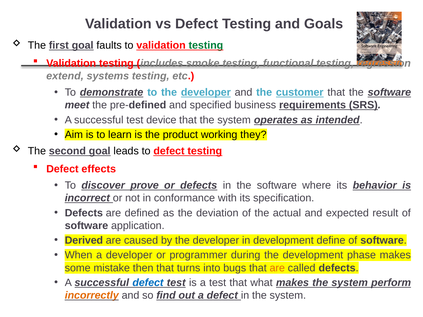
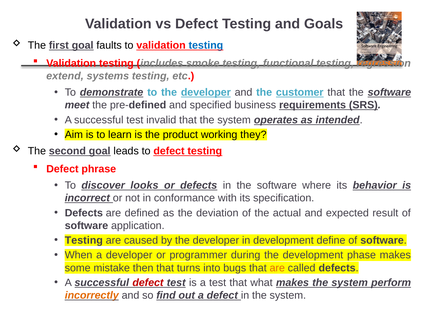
testing at (206, 45) colour: green -> blue
device: device -> invalid
effects: effects -> phrase
prove: prove -> looks
Derived at (84, 241): Derived -> Testing
defect at (148, 283) colour: blue -> red
